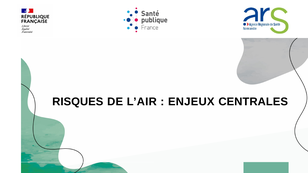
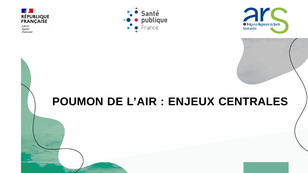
RISQUES: RISQUES -> POUMON
